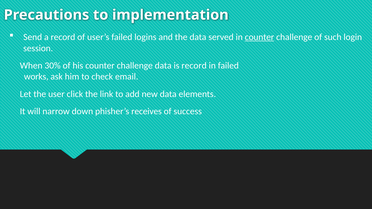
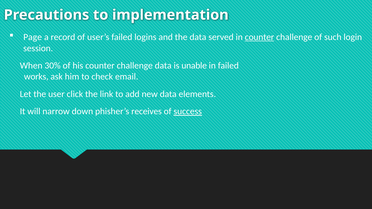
Send: Send -> Page
is record: record -> unable
success underline: none -> present
